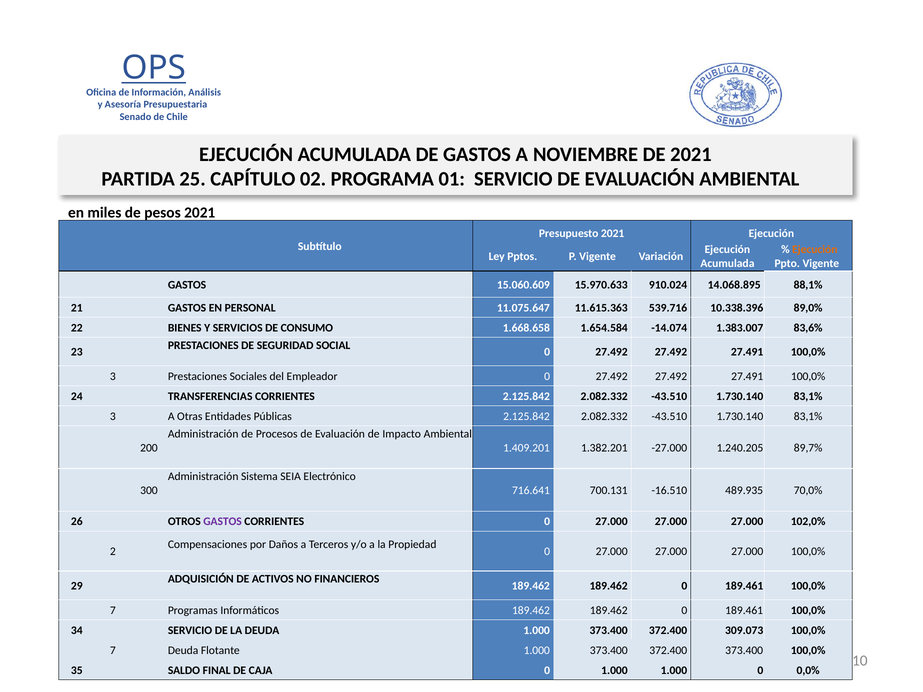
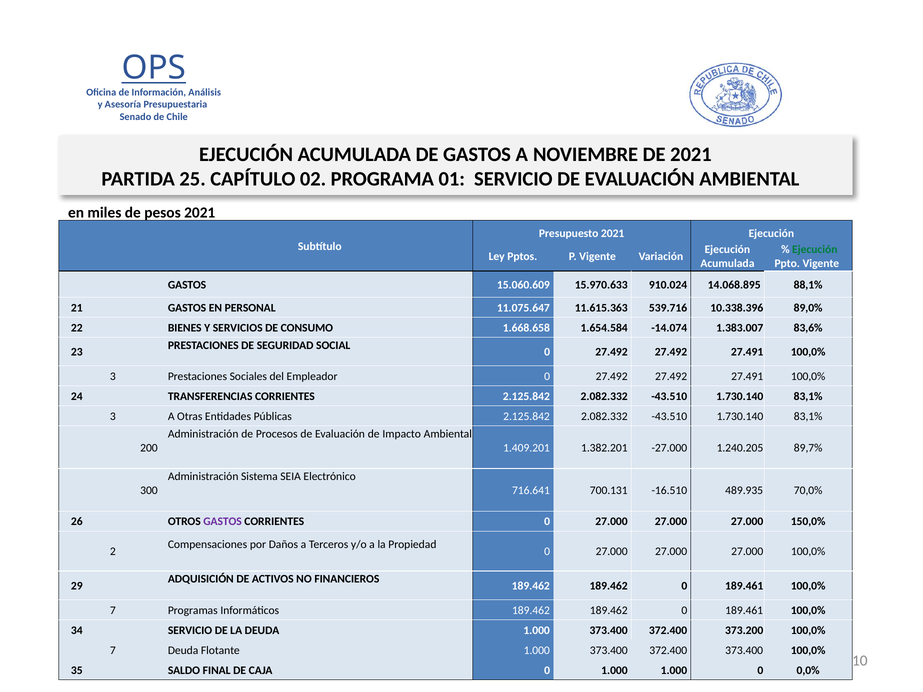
Ejecución at (815, 249) colour: orange -> green
102,0%: 102,0% -> 150,0%
309.073: 309.073 -> 373.200
